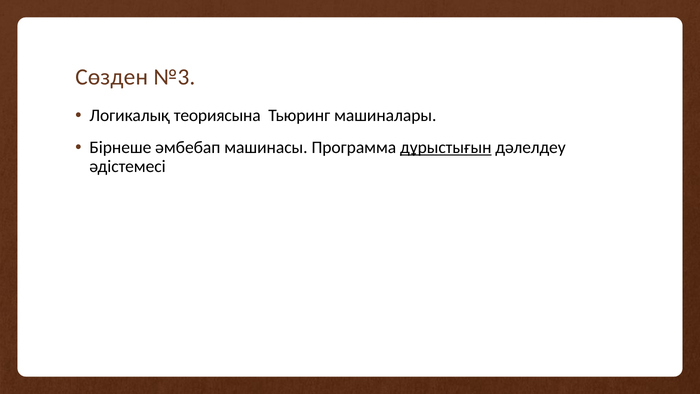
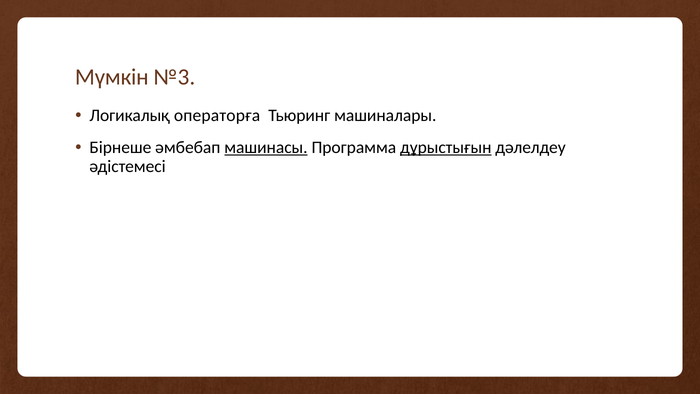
Сөзден: Сөзден -> Мүмкін
теориясына: теориясына -> операторға
машинасы underline: none -> present
